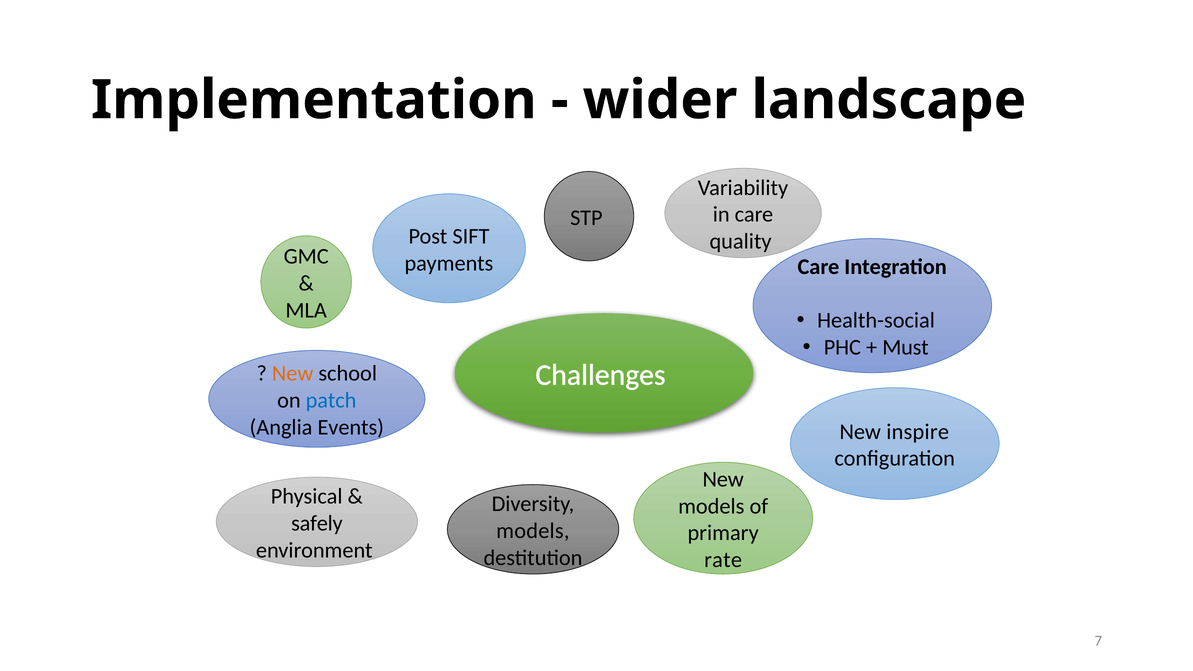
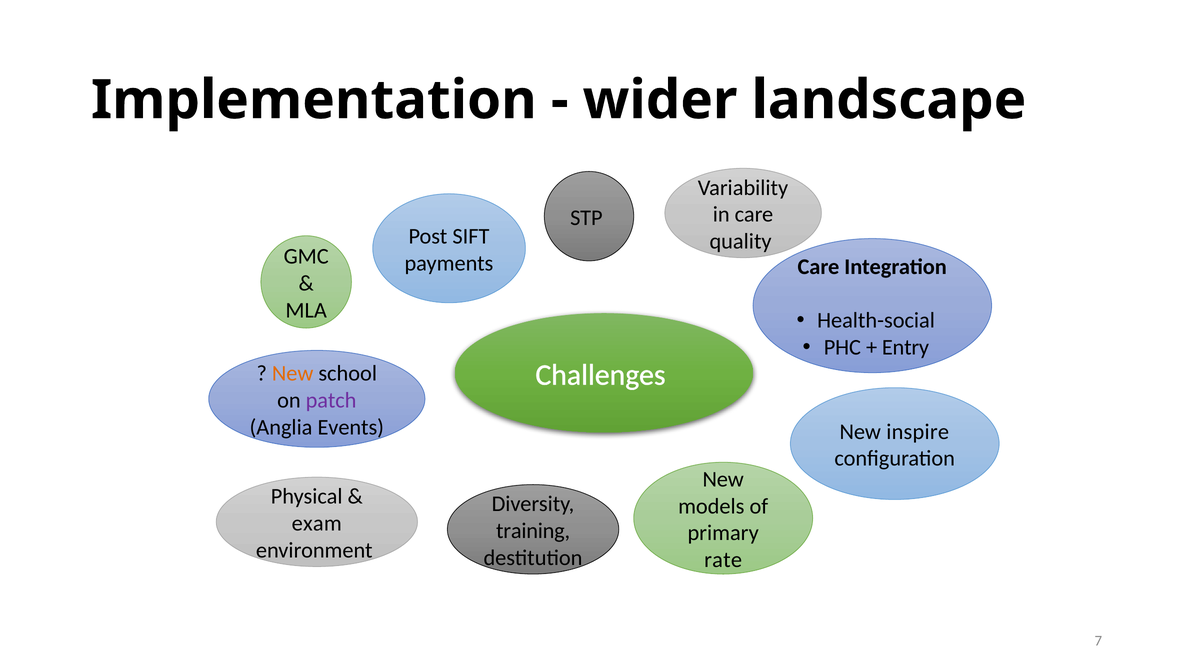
Must: Must -> Entry
patch colour: blue -> purple
safely: safely -> exam
models at (533, 531): models -> training
